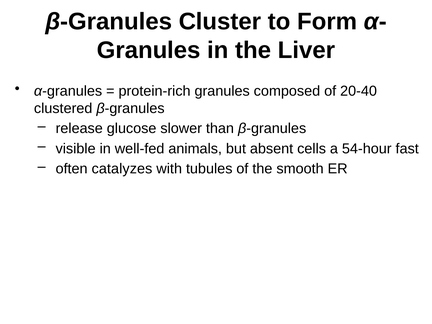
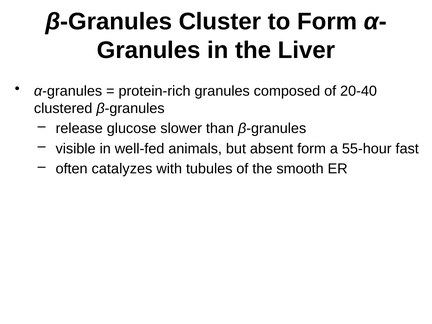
absent cells: cells -> form
54-hour: 54-hour -> 55-hour
